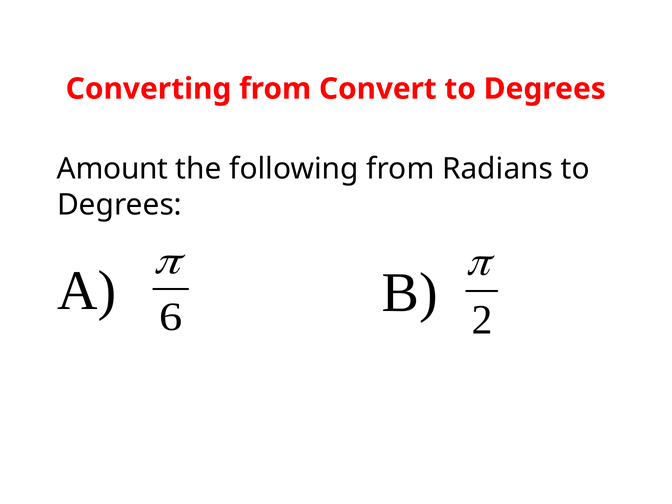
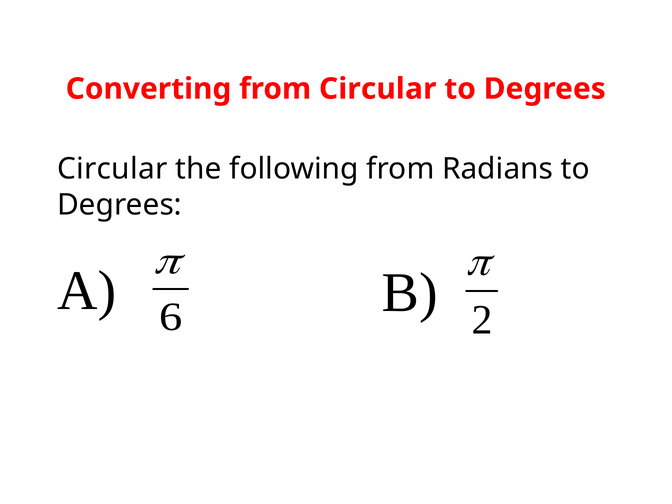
from Convert: Convert -> Circular
Amount at (113, 169): Amount -> Circular
